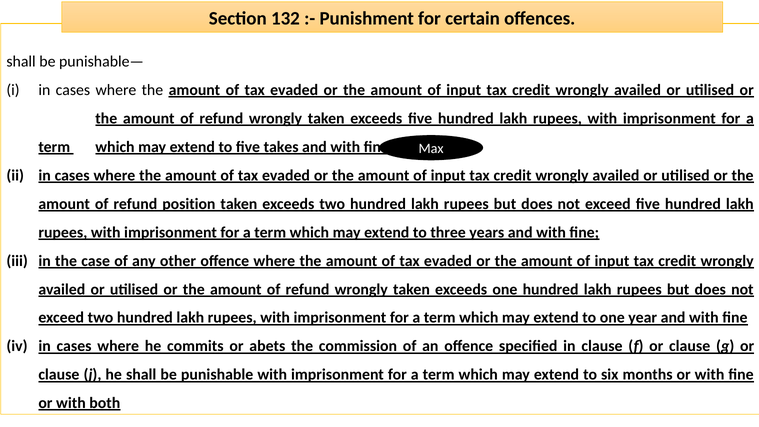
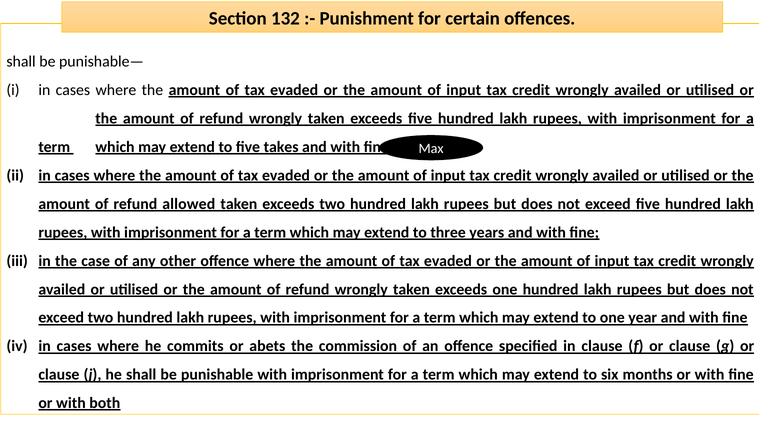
position: position -> allowed
